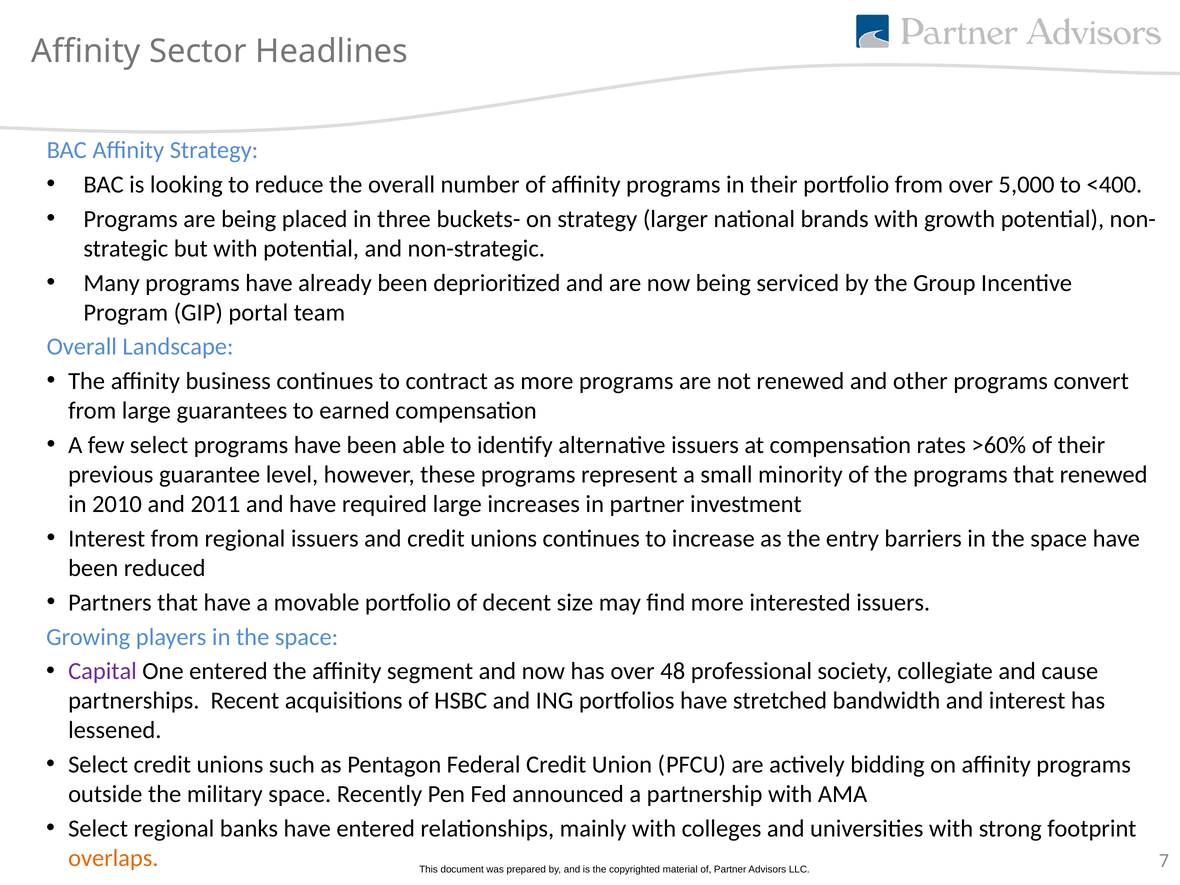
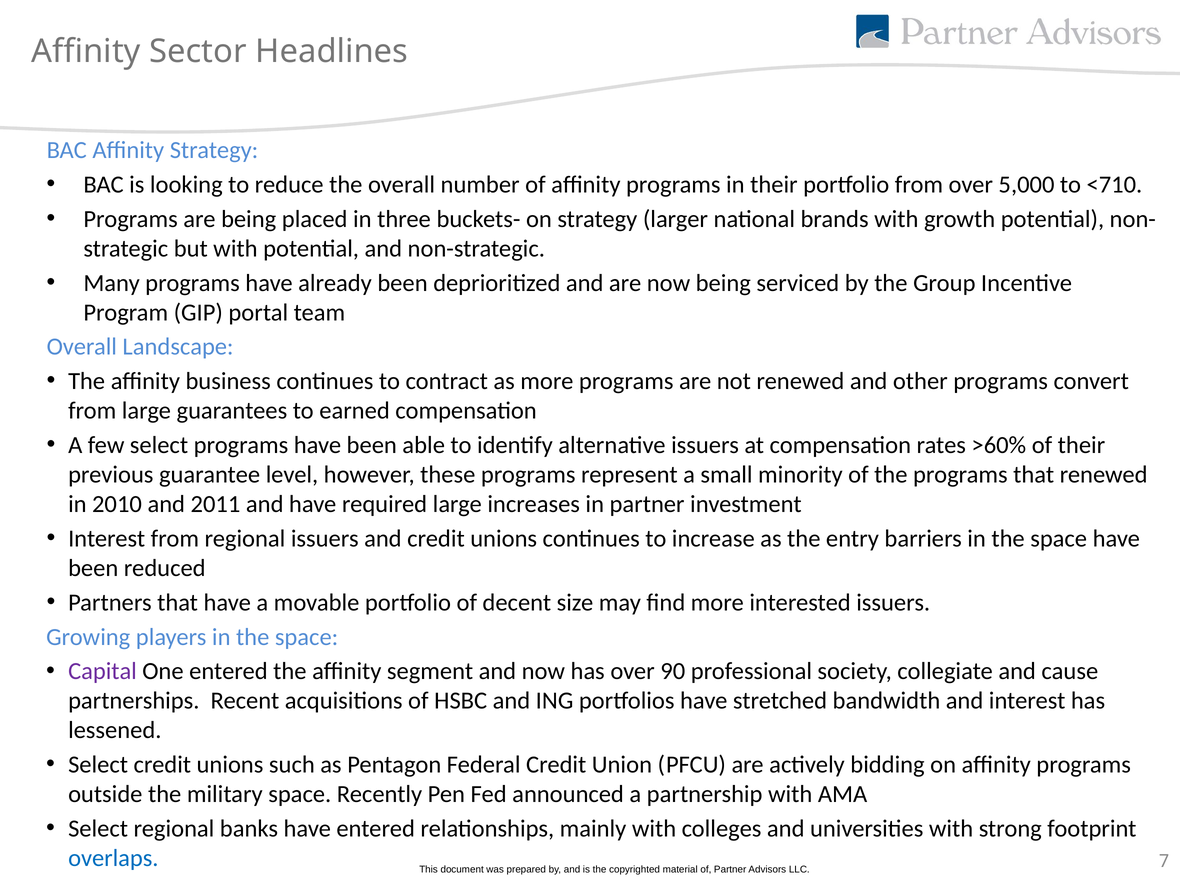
<400: <400 -> <710
48: 48 -> 90
overlaps colour: orange -> blue
